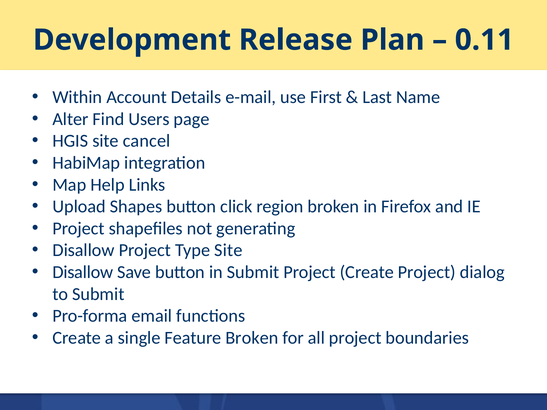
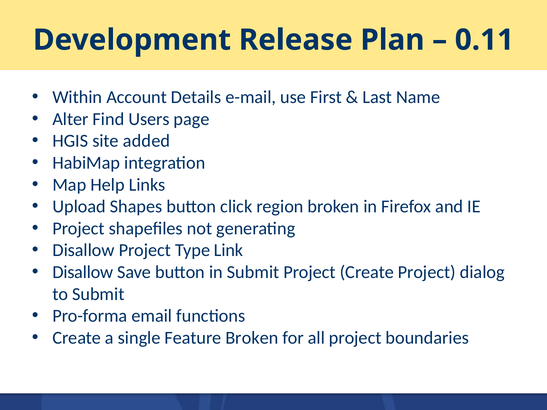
cancel: cancel -> added
Type Site: Site -> Link
